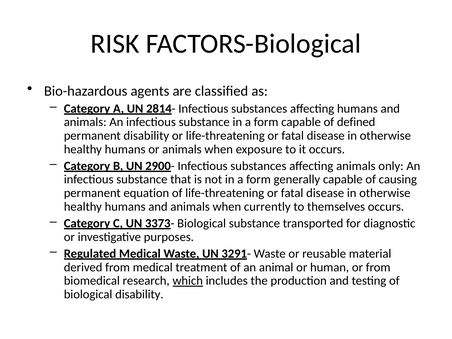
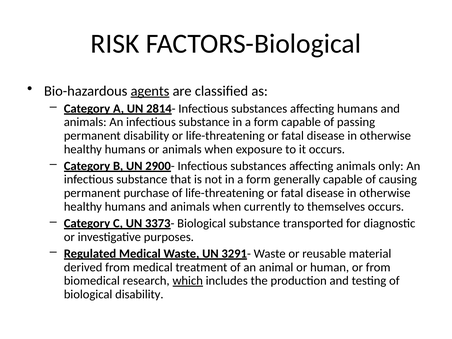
agents underline: none -> present
defined: defined -> passing
equation: equation -> purchase
